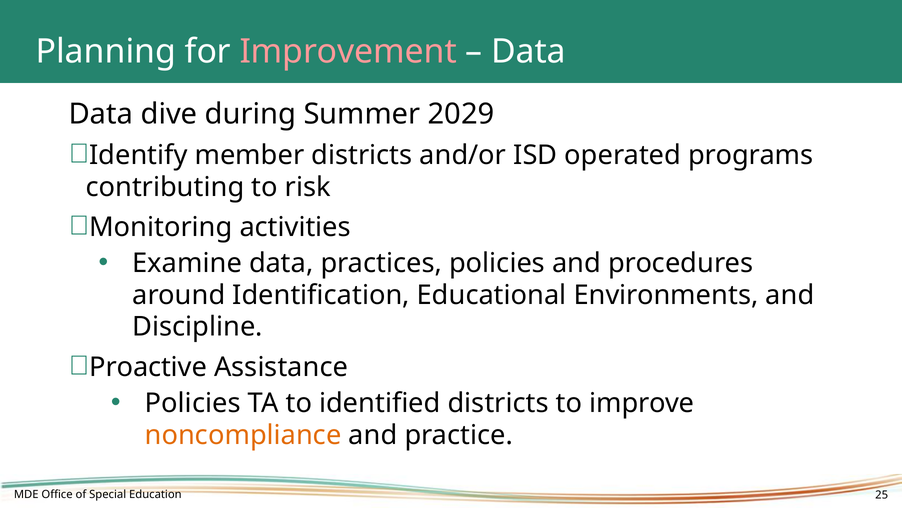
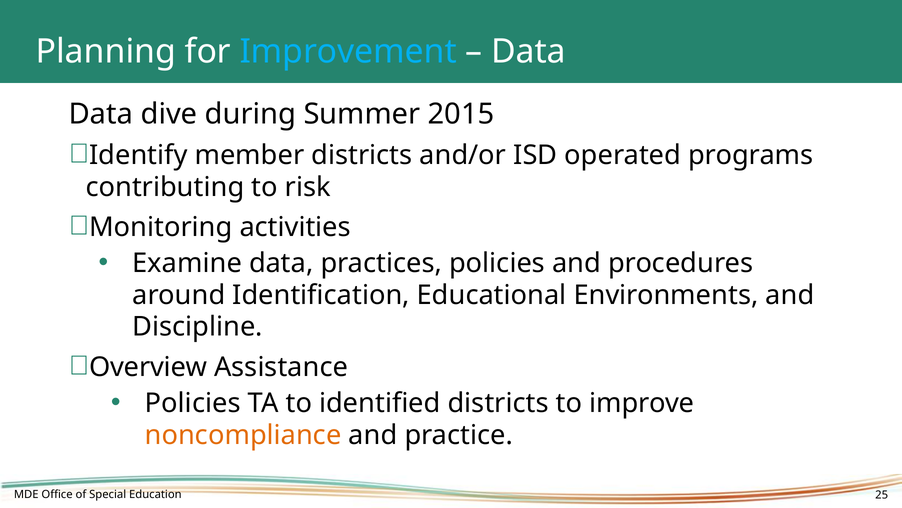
Improvement colour: pink -> light blue
2029: 2029 -> 2015
Proactive: Proactive -> Overview
